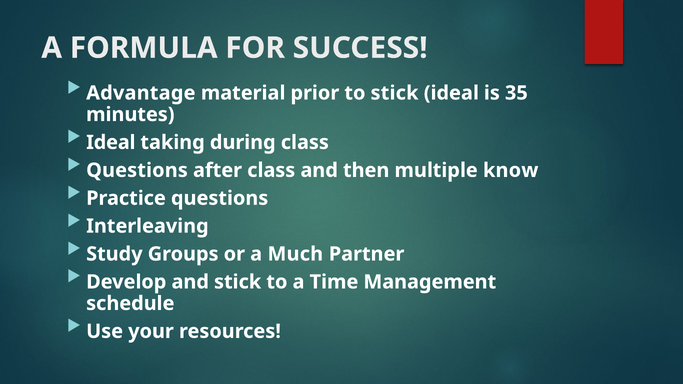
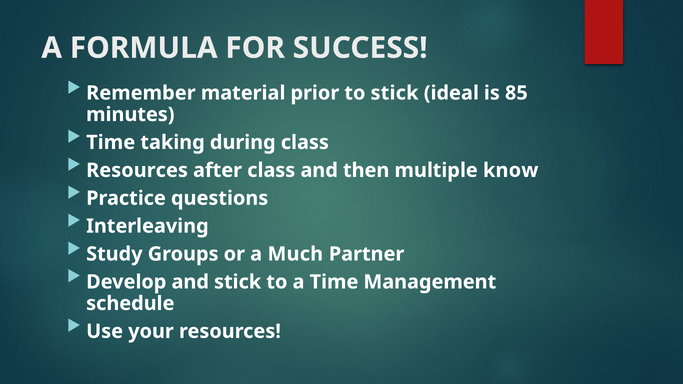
Advantage: Advantage -> Remember
35: 35 -> 85
Ideal at (111, 142): Ideal -> Time
Questions at (137, 170): Questions -> Resources
